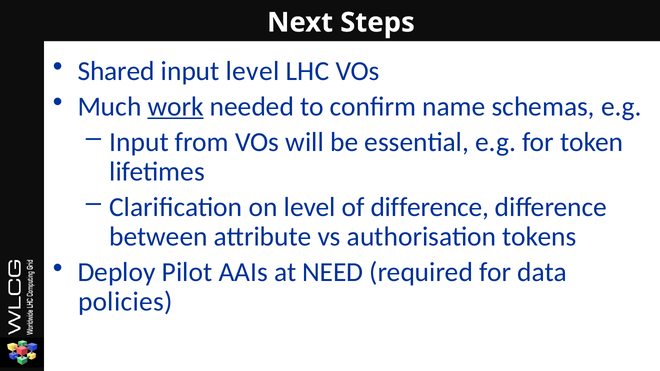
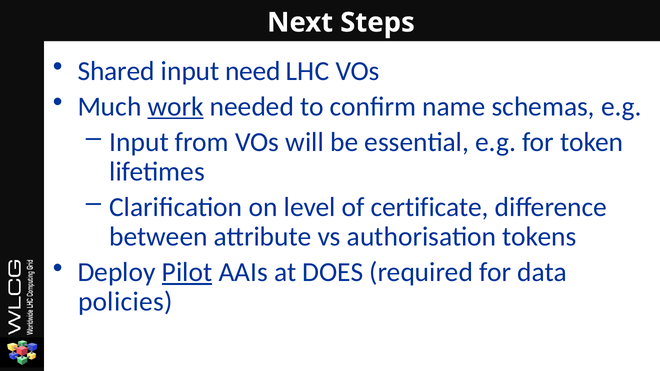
input level: level -> need
of difference: difference -> certificate
Pilot underline: none -> present
NEED: NEED -> DOES
